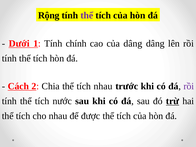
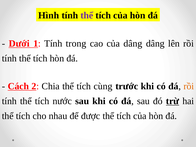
Rộng: Rộng -> Hình
chính: chính -> trong
tích nhau: nhau -> cùng
rồi at (189, 86) colour: purple -> orange
